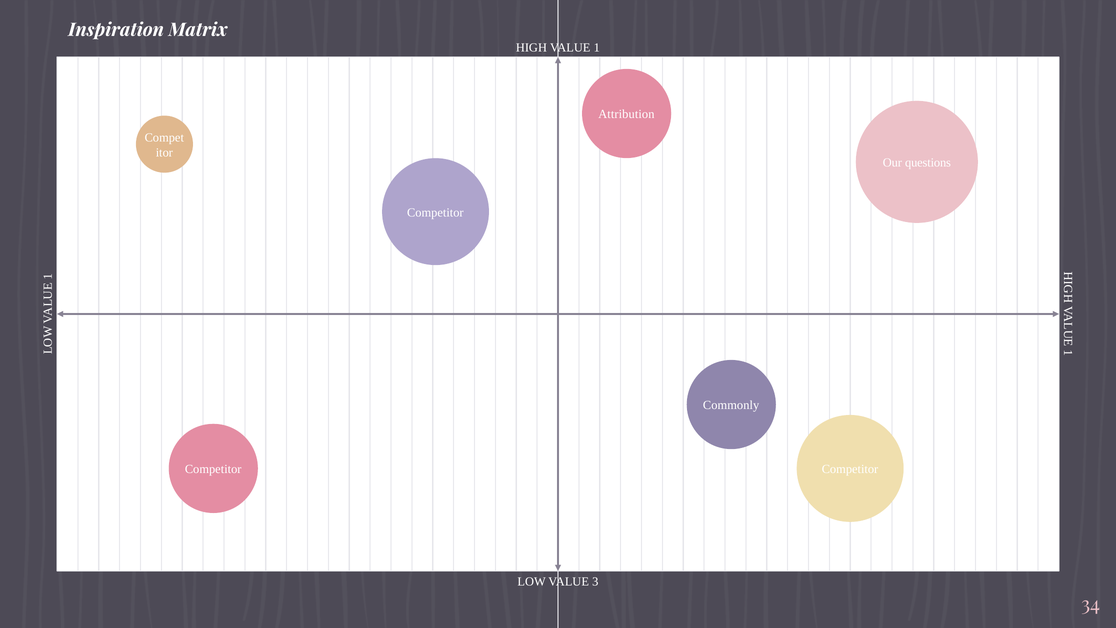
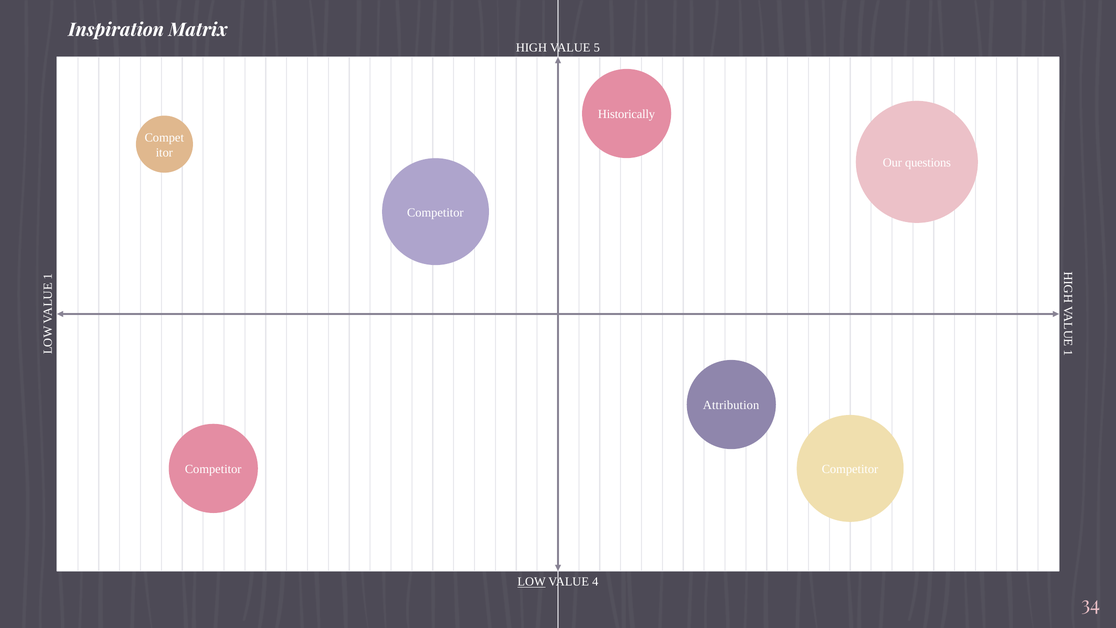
VALUE 1: 1 -> 5
Attribution: Attribution -> Historically
Commonly: Commonly -> Attribution
LOW underline: none -> present
3: 3 -> 4
